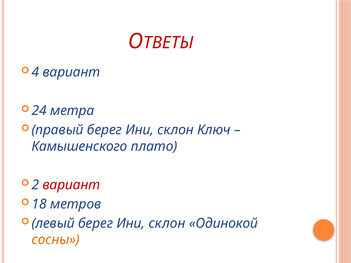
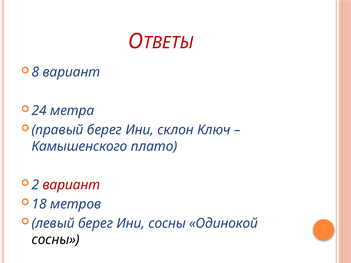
4: 4 -> 8
левый берег Ини склон: склон -> сосны
сосны at (56, 240) colour: orange -> black
